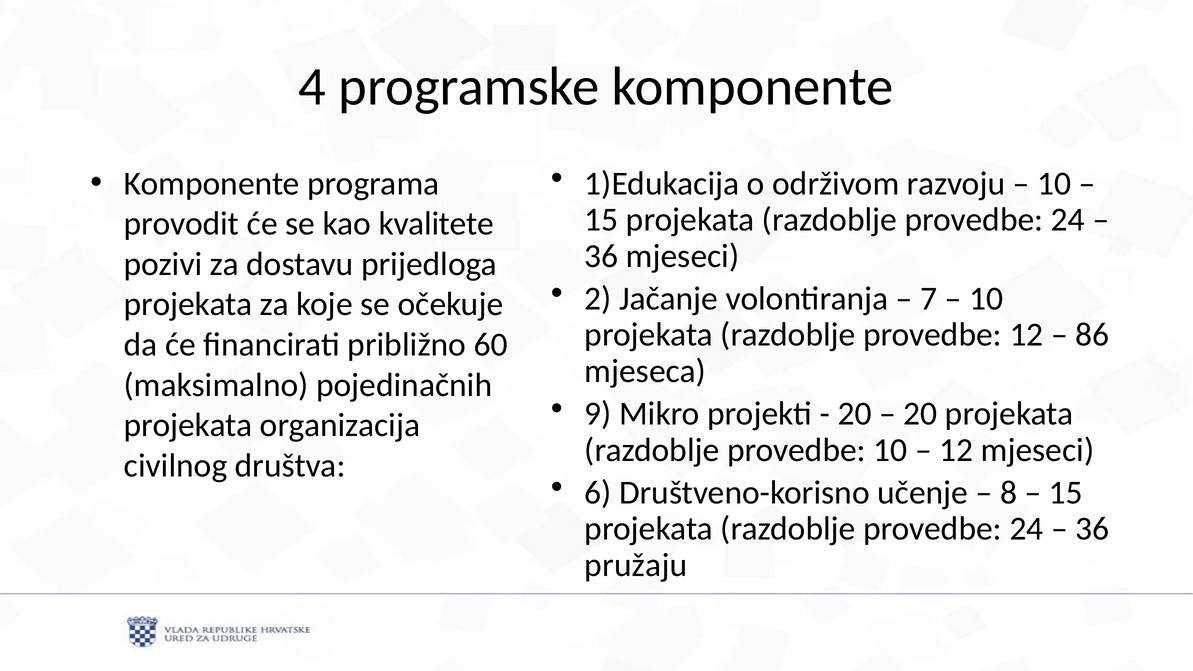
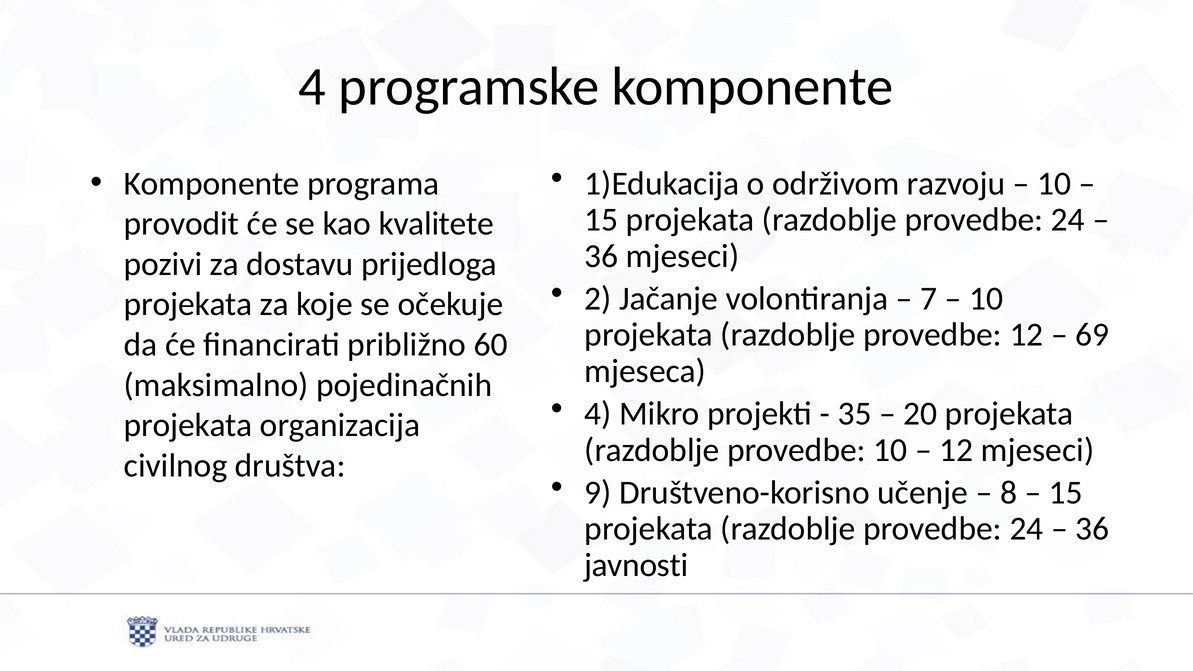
86: 86 -> 69
9 at (598, 414): 9 -> 4
20 at (855, 414): 20 -> 35
6: 6 -> 9
pružaju: pružaju -> javnosti
